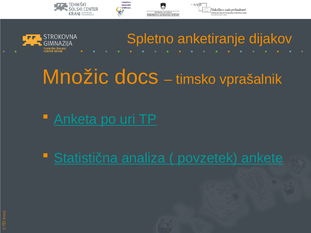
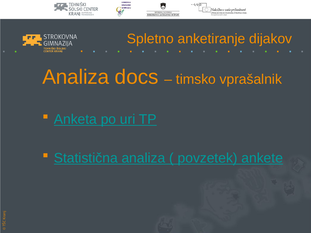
Množic at (76, 77): Množic -> Analiza
